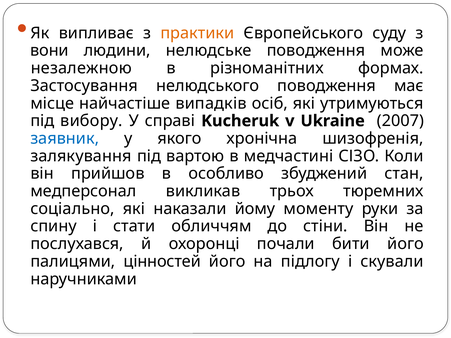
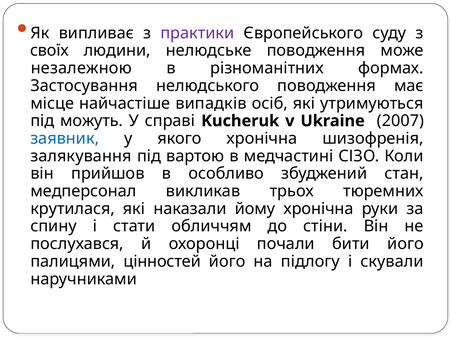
практики colour: orange -> purple
вони: вони -> своїх
вибору: вибору -> можуть
соціально: соціально -> крутилася
йому моменту: моменту -> хронічна
